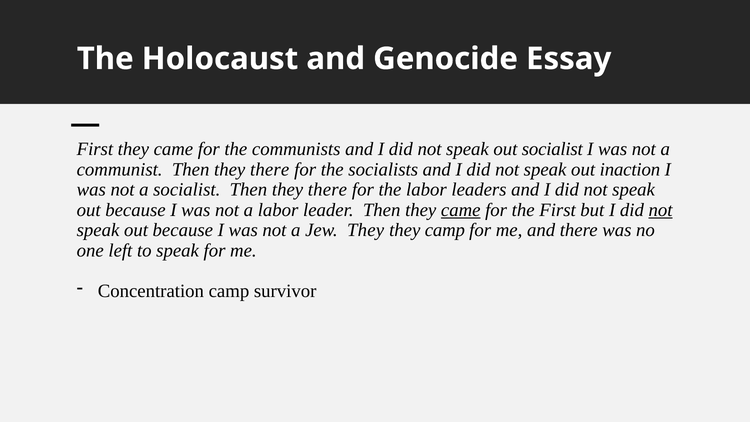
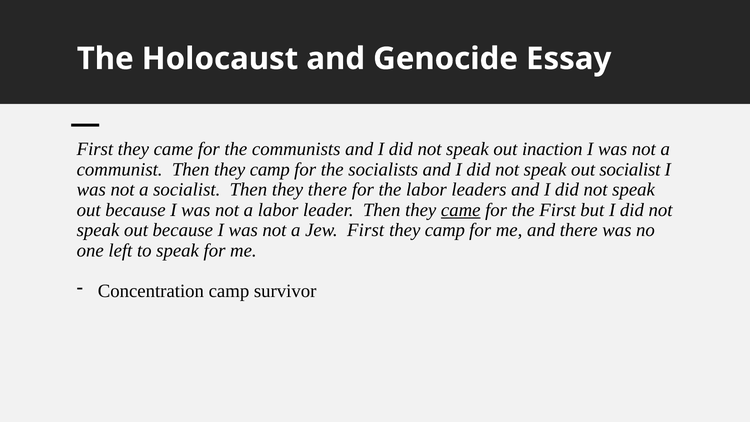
out socialist: socialist -> inaction
communist Then they there: there -> camp
out inaction: inaction -> socialist
not at (661, 210) underline: present -> none
Jew They: They -> First
